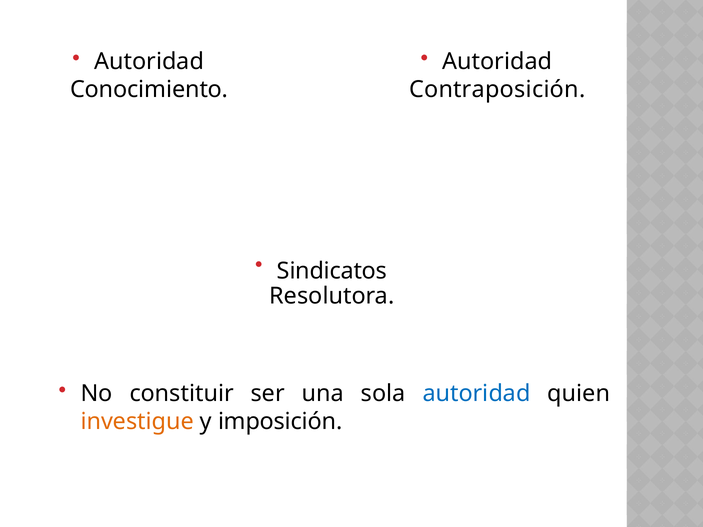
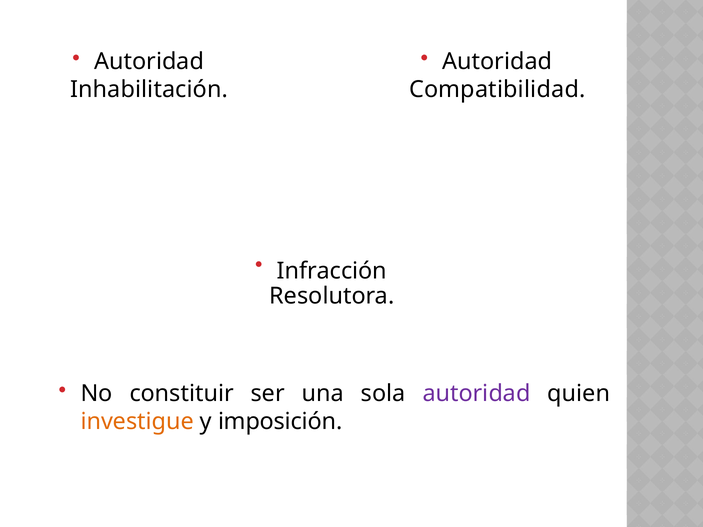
Conocimiento: Conocimiento -> Inhabilitación
Contraposición: Contraposición -> Compatibilidad
Sindicatos: Sindicatos -> Infracción
autoridad at (477, 394) colour: blue -> purple
